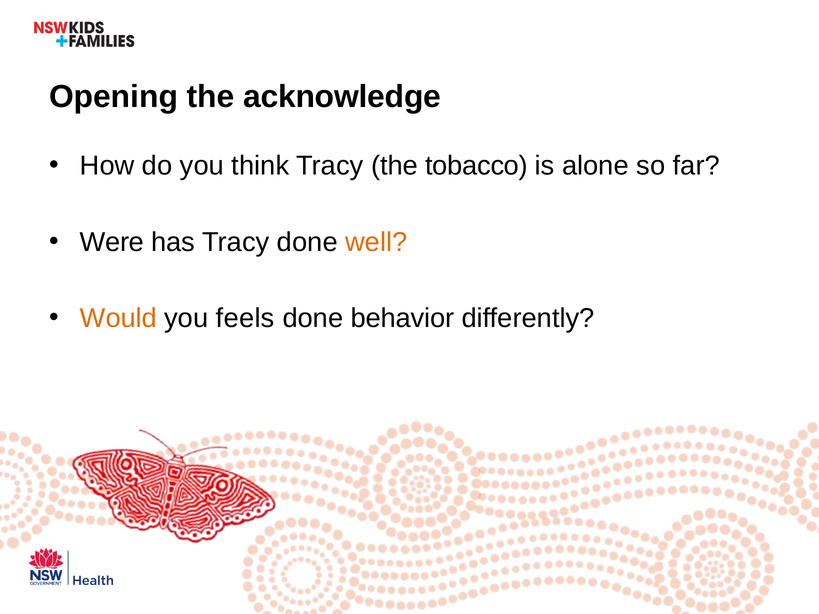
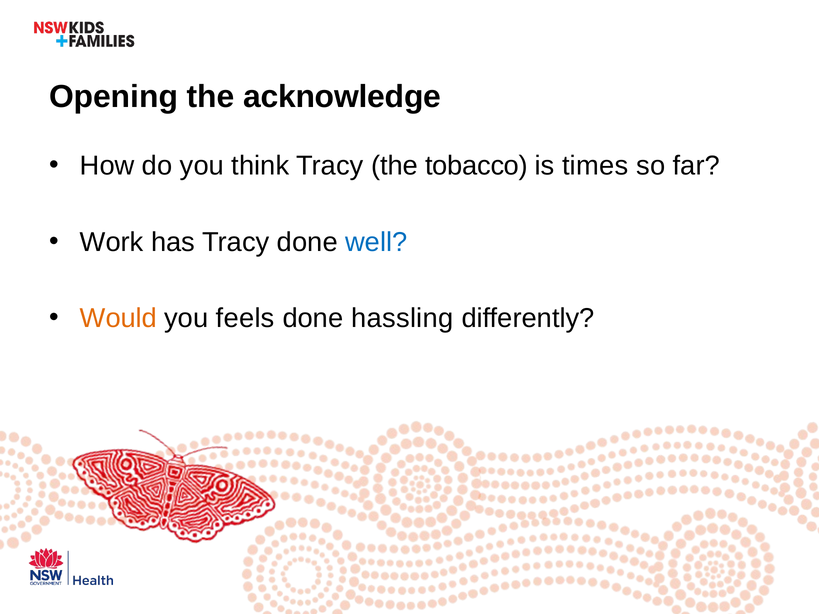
alone: alone -> times
Were: Were -> Work
well colour: orange -> blue
behavior: behavior -> hassling
